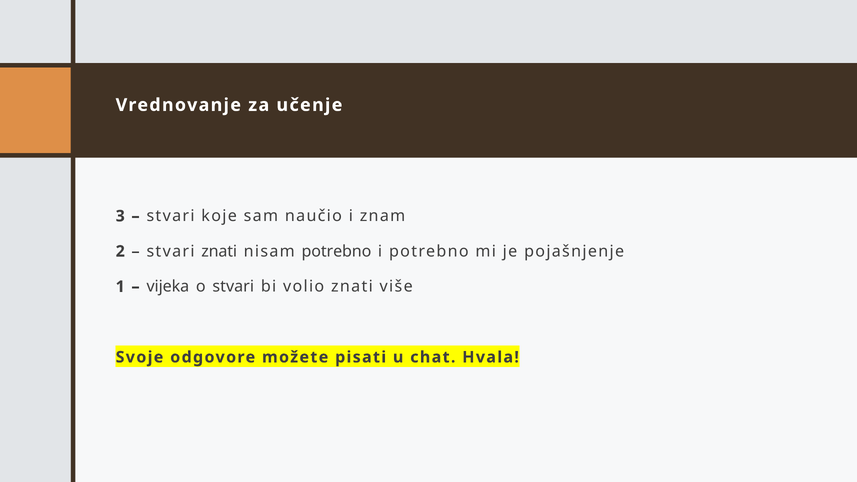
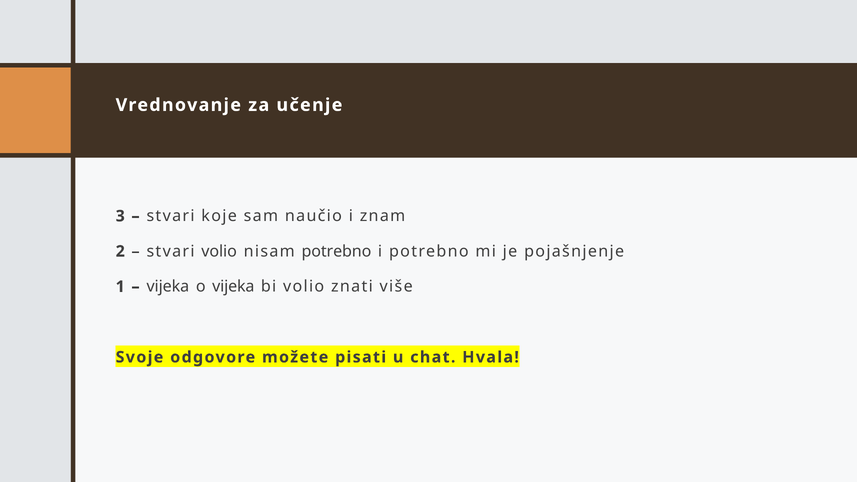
stvari znati: znati -> volio
o stvari: stvari -> vijeka
